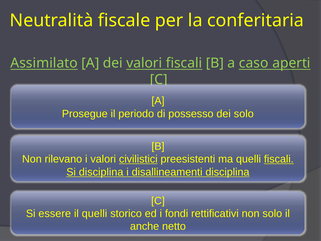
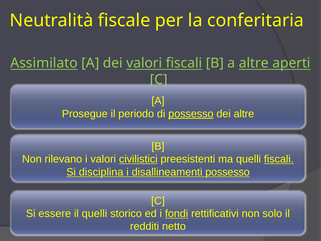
a caso: caso -> altre
possesso at (191, 114) underline: none -> present
dei solo: solo -> altre
disallineamenti disciplina: disciplina -> possesso
fondi underline: none -> present
anche: anche -> redditi
